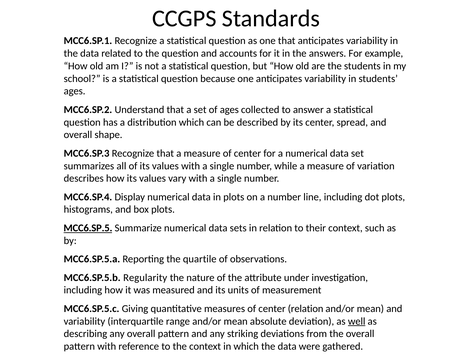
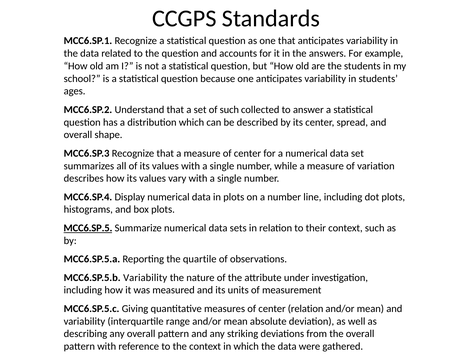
of ages: ages -> such
MCC6.SP.5.b Regularity: Regularity -> Variability
well underline: present -> none
